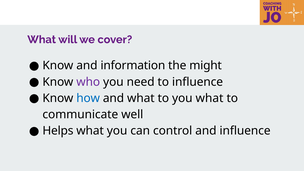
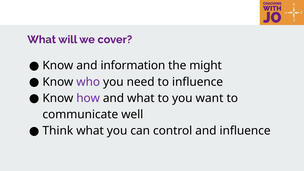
how colour: blue -> purple
you what: what -> want
Helps: Helps -> Think
